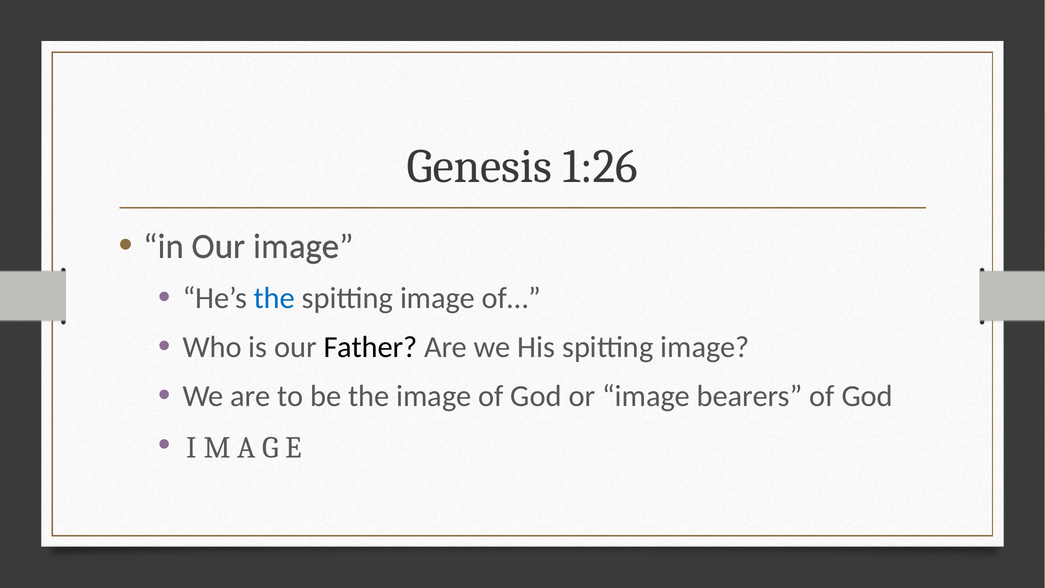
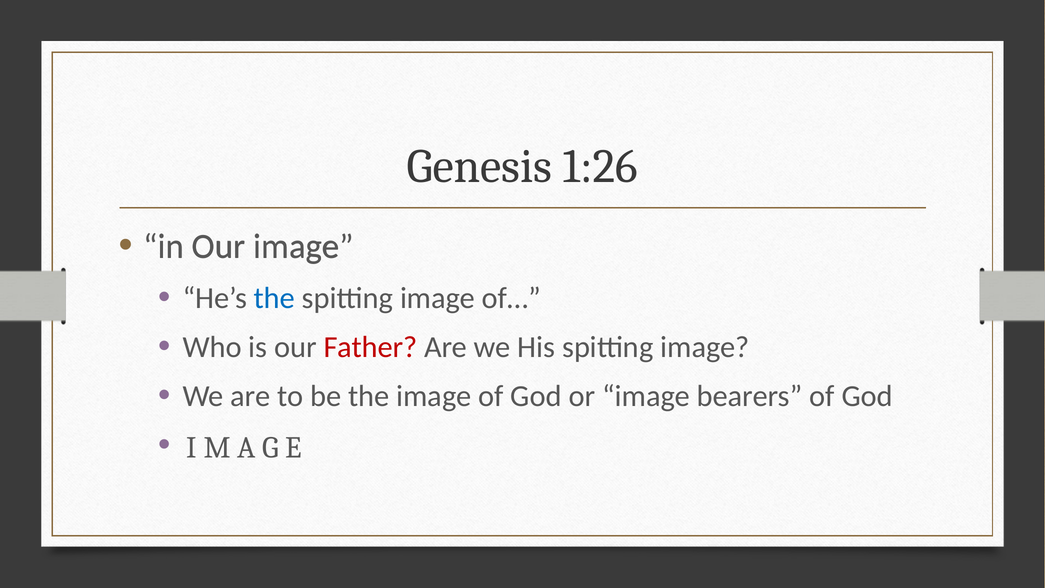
Father colour: black -> red
